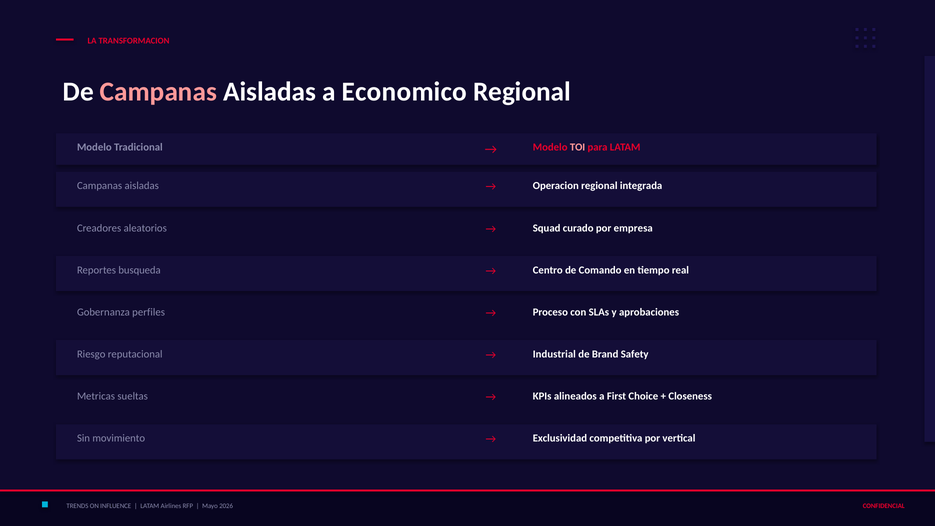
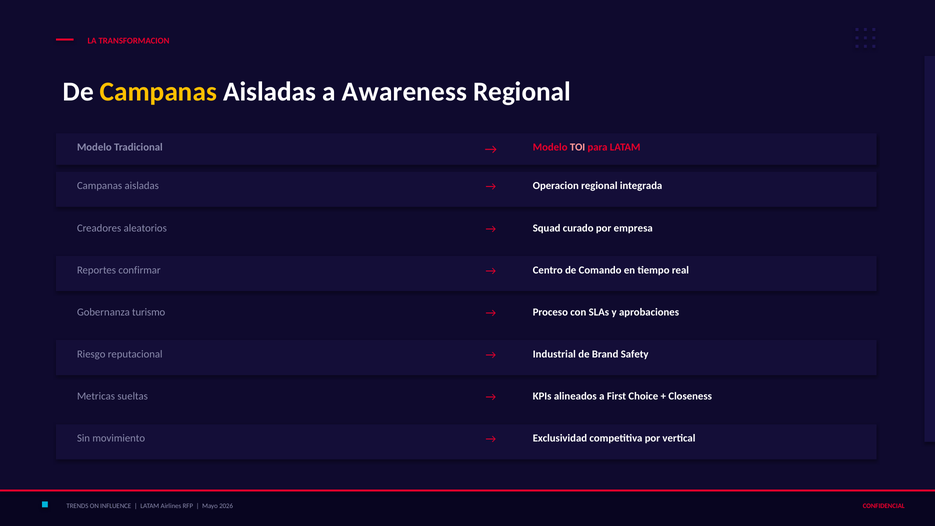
Campanas at (158, 92) colour: pink -> yellow
Economico: Economico -> Awareness
busqueda: busqueda -> confirmar
perfiles: perfiles -> turismo
